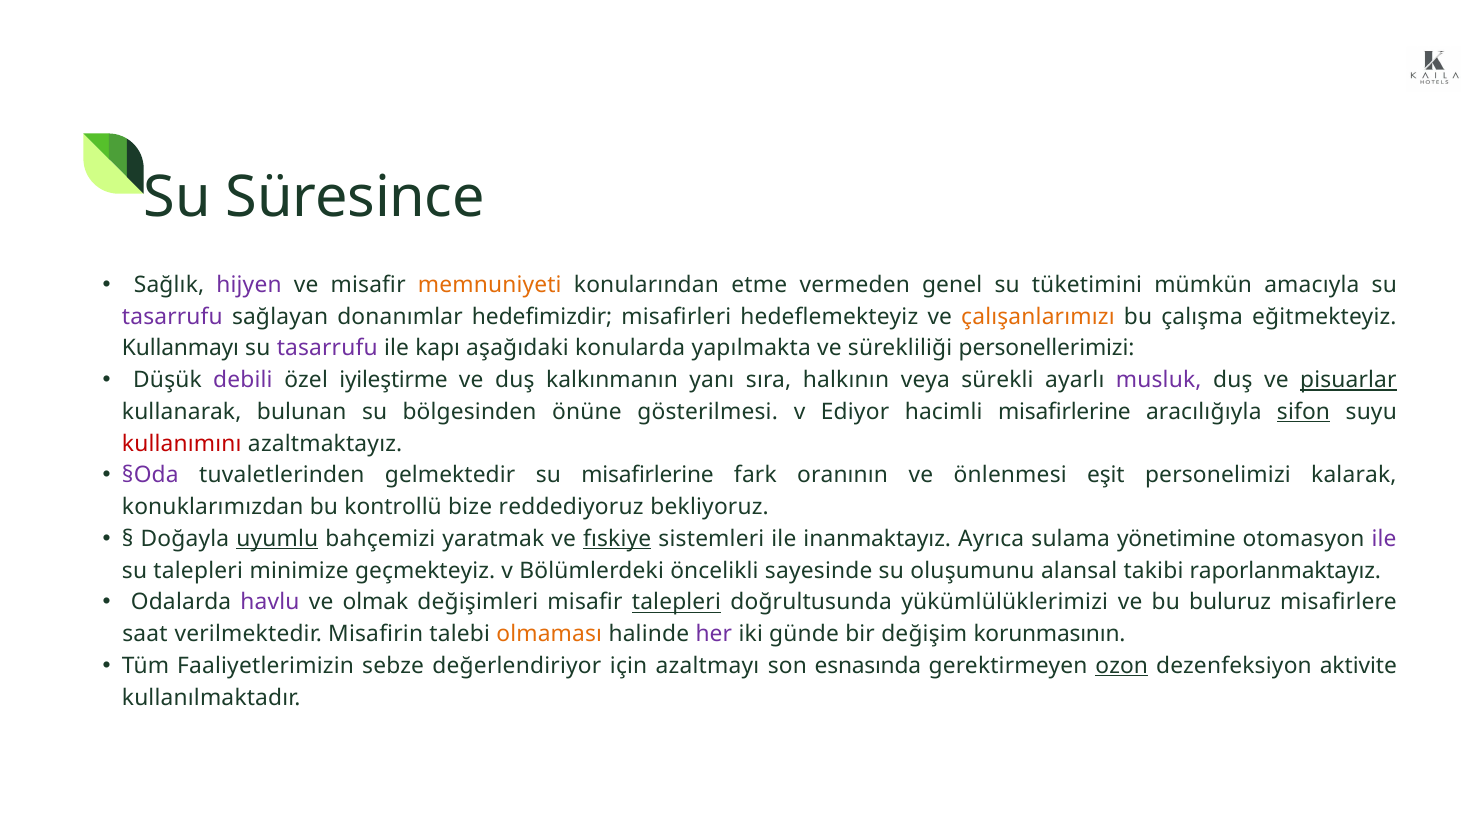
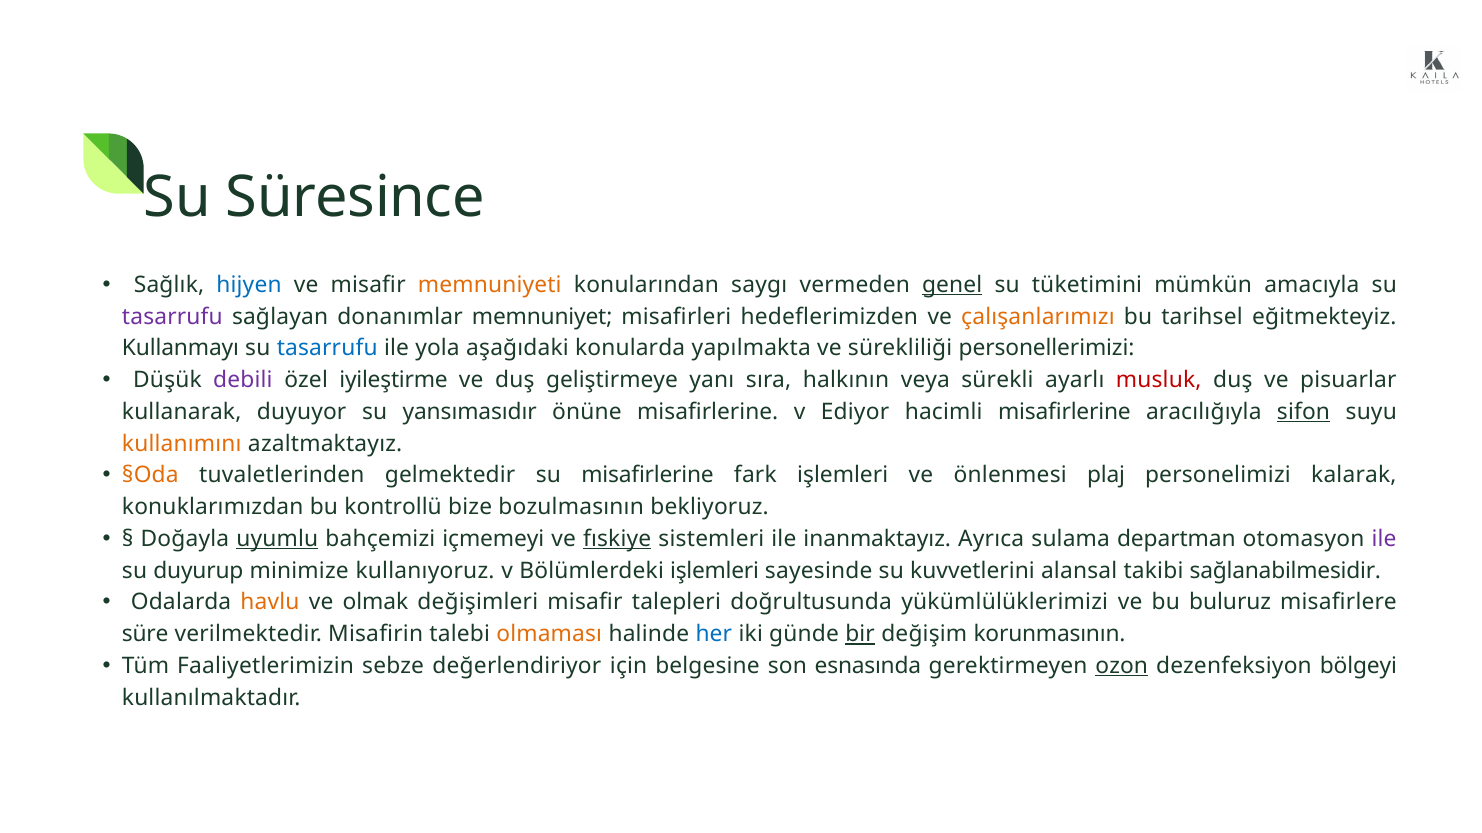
hijyen colour: purple -> blue
etme: etme -> saygı
genel underline: none -> present
hedefimizdir: hedefimizdir -> memnuniyet
hedeflemekteyiz: hedeflemekteyiz -> hedeflerimizden
çalışma: çalışma -> tarihsel
tasarrufu at (327, 349) colour: purple -> blue
kapı: kapı -> yola
kalkınmanın: kalkınmanın -> geliştirmeye
musluk colour: purple -> red
pisuarlar underline: present -> none
bulunan: bulunan -> duyuyor
bölgesinden: bölgesinden -> yansımasıdır
önüne gösterilmesi: gösterilmesi -> misafirlerine
kullanımını colour: red -> orange
§Oda colour: purple -> orange
fark oranının: oranının -> işlemleri
eşit: eşit -> plaj
reddediyoruz: reddediyoruz -> bozulmasının
yaratmak: yaratmak -> içmemeyi
yönetimine: yönetimine -> departman
su talepleri: talepleri -> duyurup
geçmekteyiz: geçmekteyiz -> kullanıyoruz
Bölümlerdeki öncelikli: öncelikli -> işlemleri
oluşumunu: oluşumunu -> kuvvetlerini
raporlanmaktayız: raporlanmaktayız -> sağlanabilmesidir
havlu colour: purple -> orange
talepleri at (676, 603) underline: present -> none
saat: saat -> süre
her colour: purple -> blue
bir underline: none -> present
azaltmayı: azaltmayı -> belgesine
aktivite: aktivite -> bölgeyi
